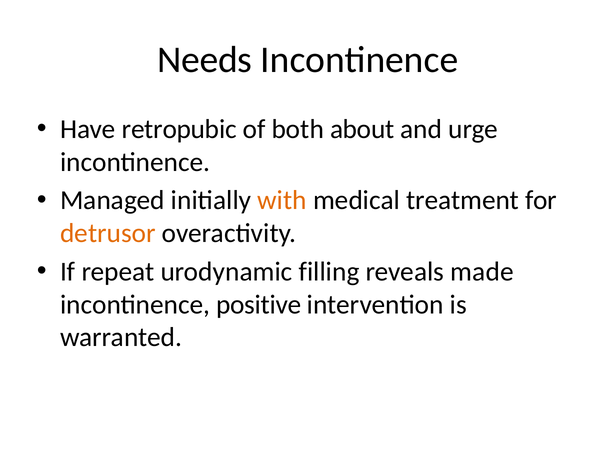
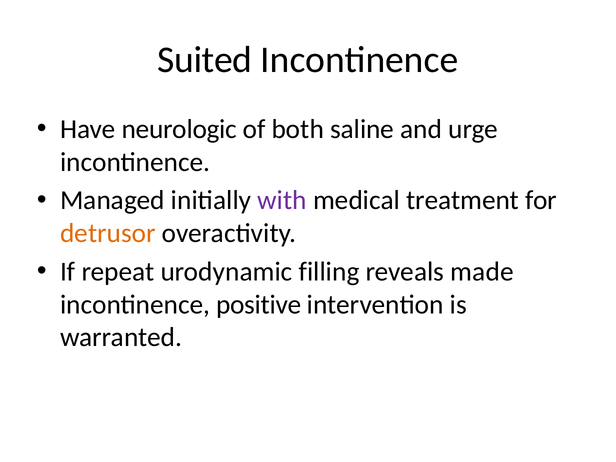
Needs: Needs -> Suited
retropubic: retropubic -> neurologic
about: about -> saline
with colour: orange -> purple
